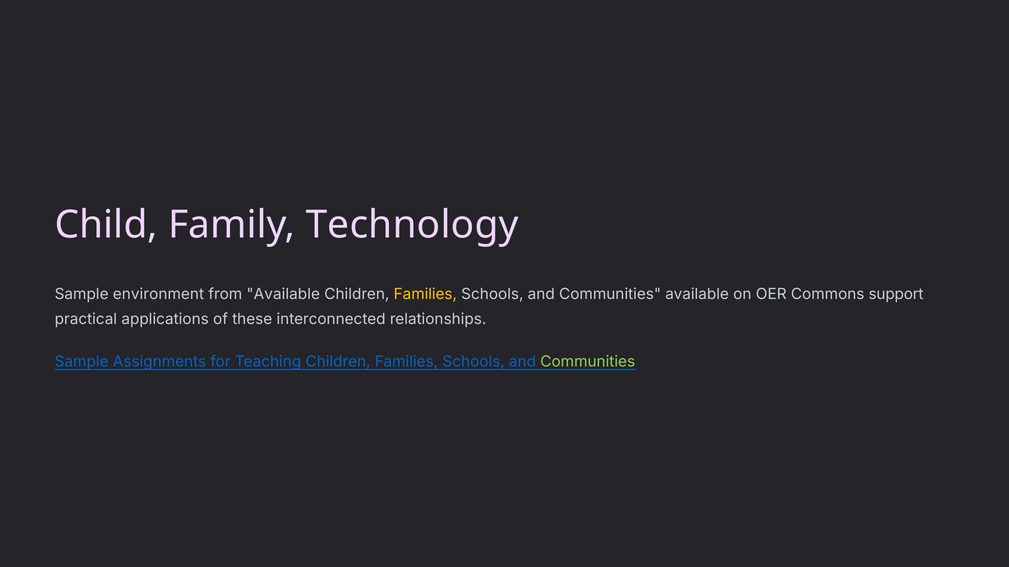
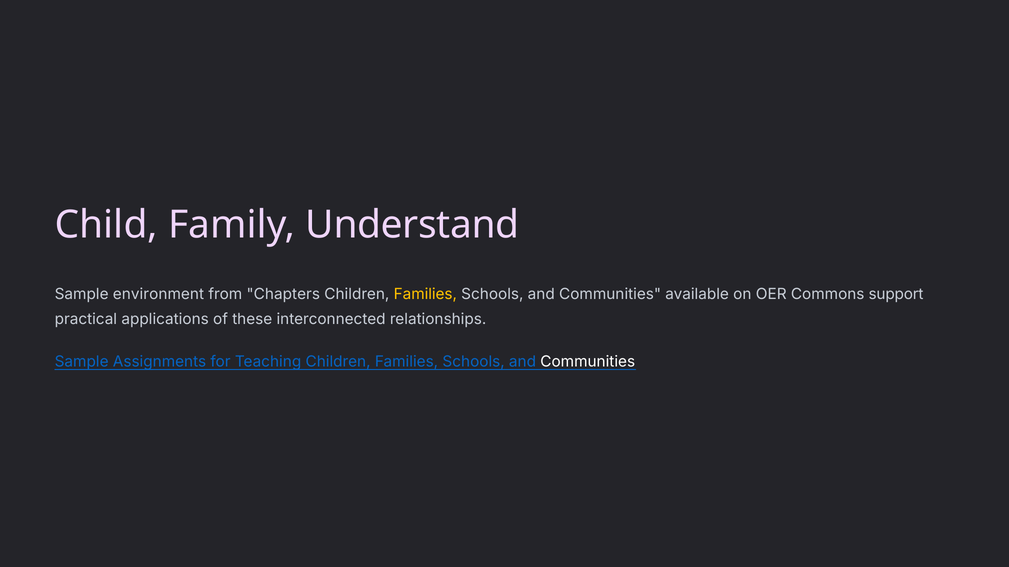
Technology: Technology -> Understand
from Available: Available -> Chapters
Communities at (588, 362) colour: light green -> white
